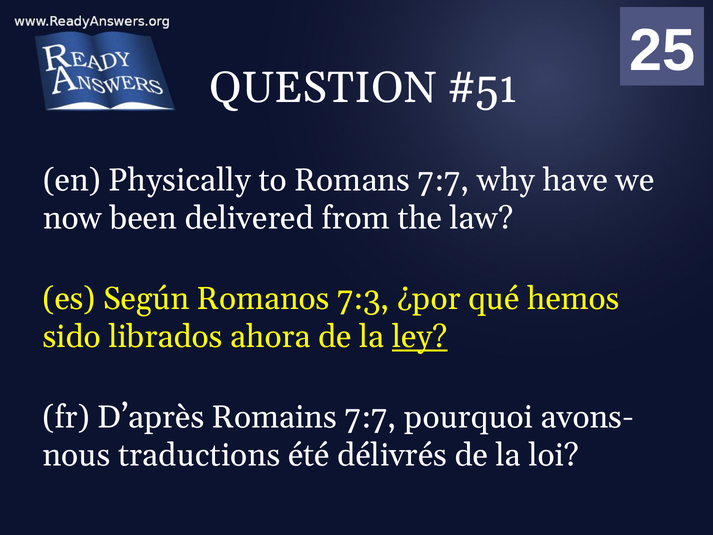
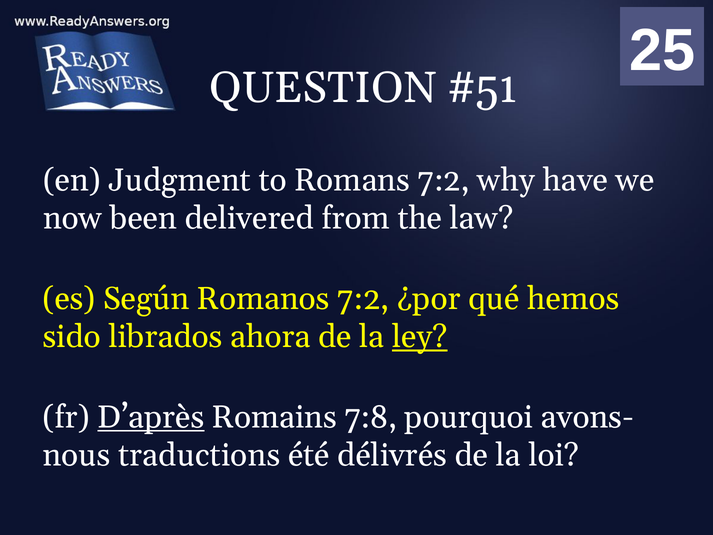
Physically: Physically -> Judgment
Romans 7:7: 7:7 -> 7:2
Romanos 7:3: 7:3 -> 7:2
D’après underline: none -> present
Romains 7:7: 7:7 -> 7:8
